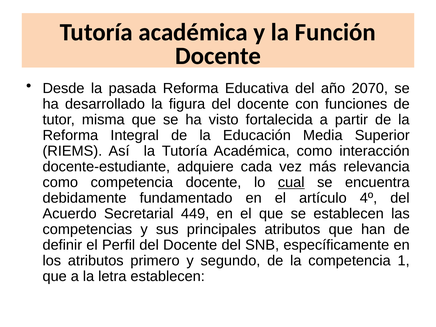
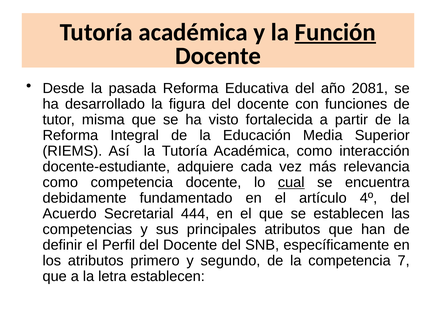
Función underline: none -> present
2070: 2070 -> 2081
449: 449 -> 444
1: 1 -> 7
